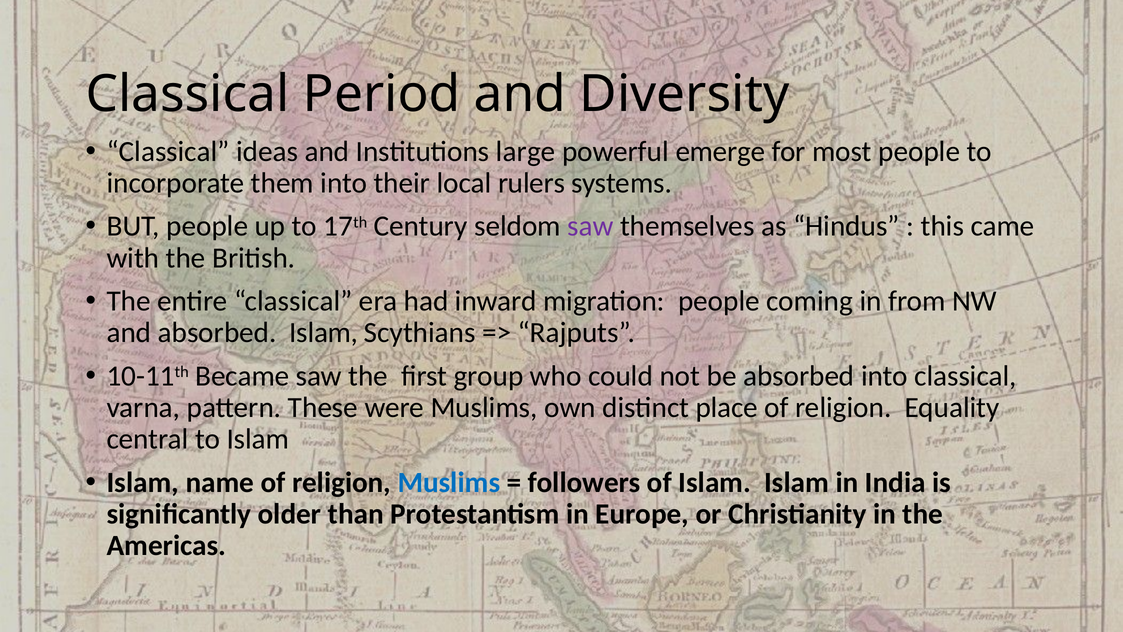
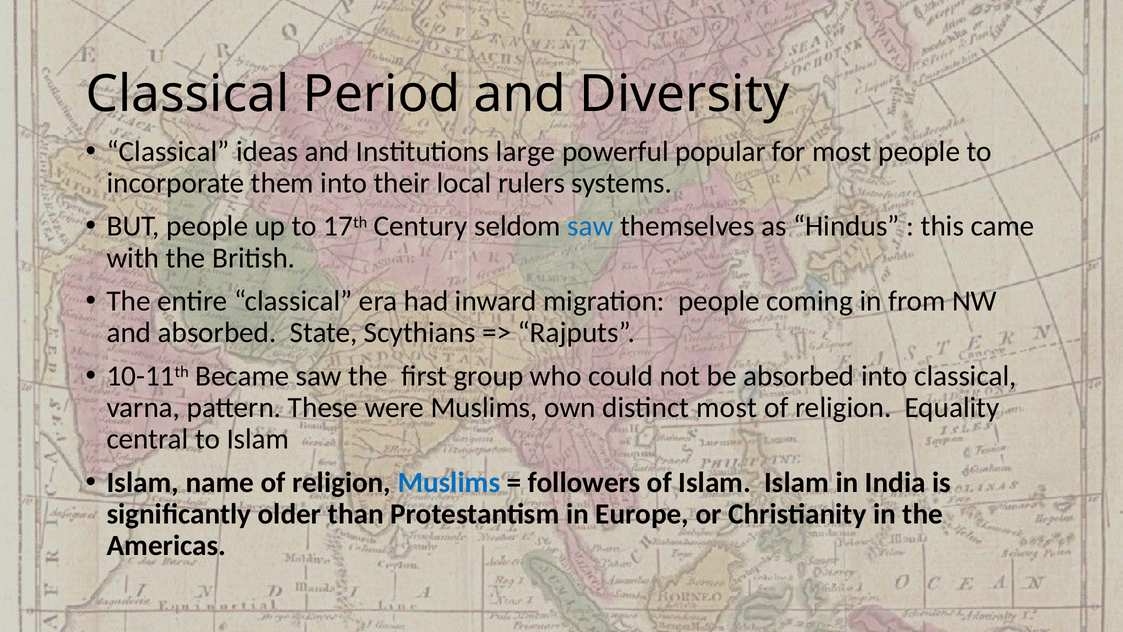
emerge: emerge -> popular
saw at (590, 226) colour: purple -> blue
absorbed Islam: Islam -> State
distinct place: place -> most
